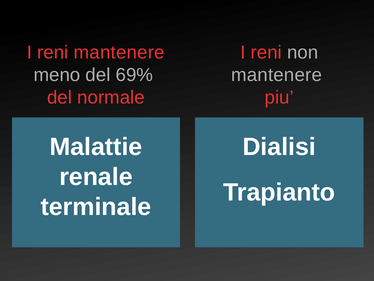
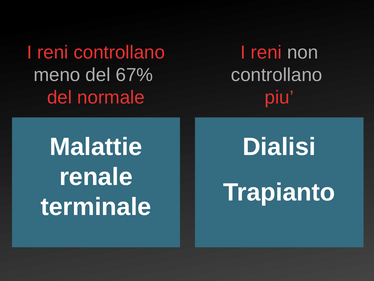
reni mantenere: mantenere -> controllano
69%: 69% -> 67%
mantenere at (277, 75): mantenere -> controllano
